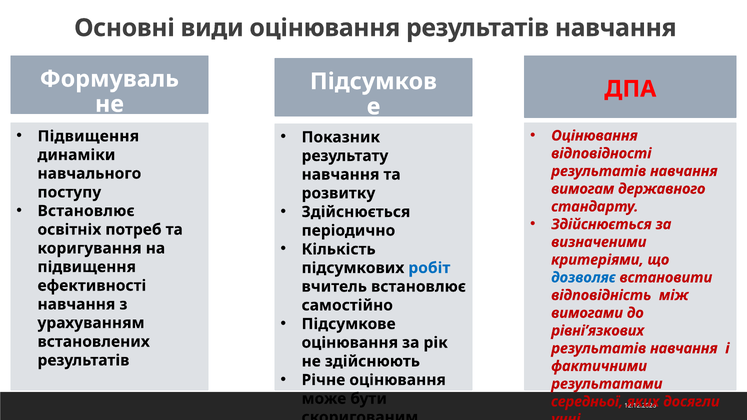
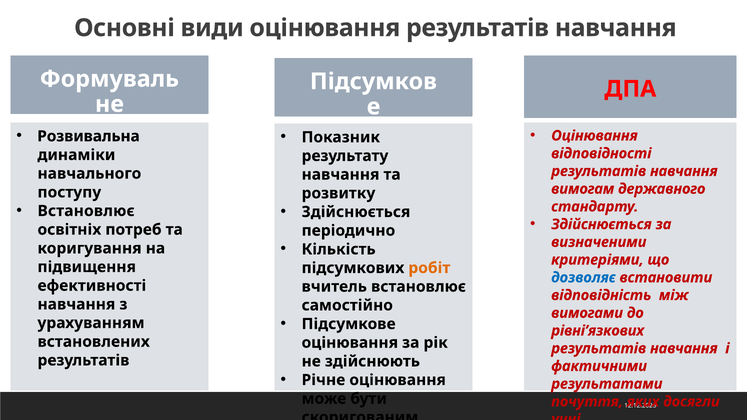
Підвищення at (88, 136): Підвищення -> Розвивальна
робіт colour: blue -> orange
середньої: середньої -> почуття
